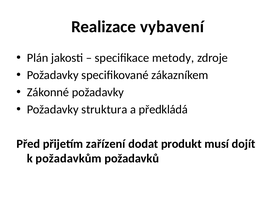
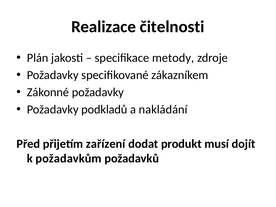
vybavení: vybavení -> čitelnosti
struktura: struktura -> podkladů
předkládá: předkládá -> nakládání
